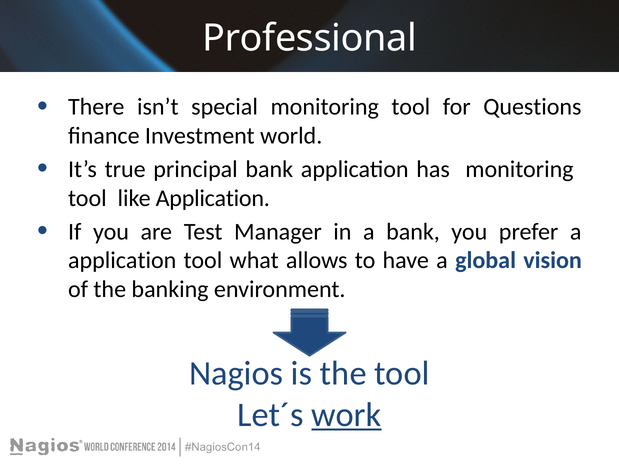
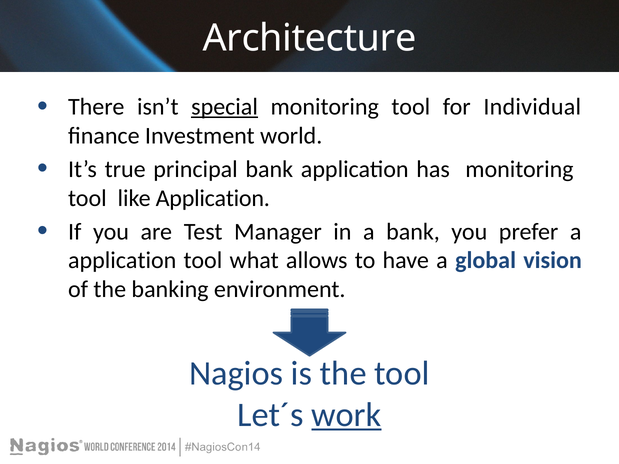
Professional: Professional -> Architecture
special underline: none -> present
Questions: Questions -> Individual
